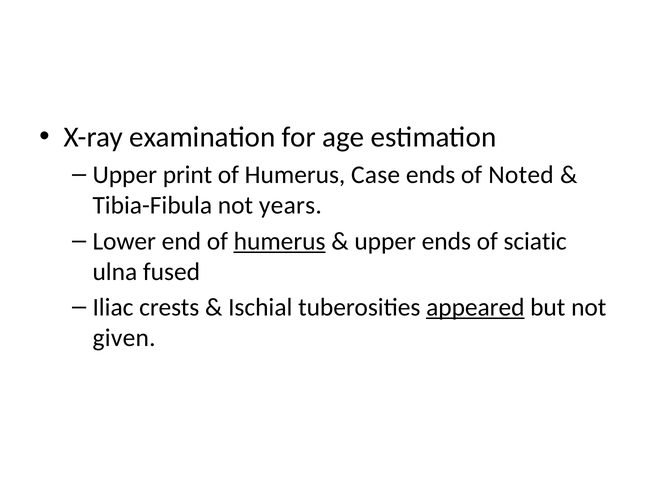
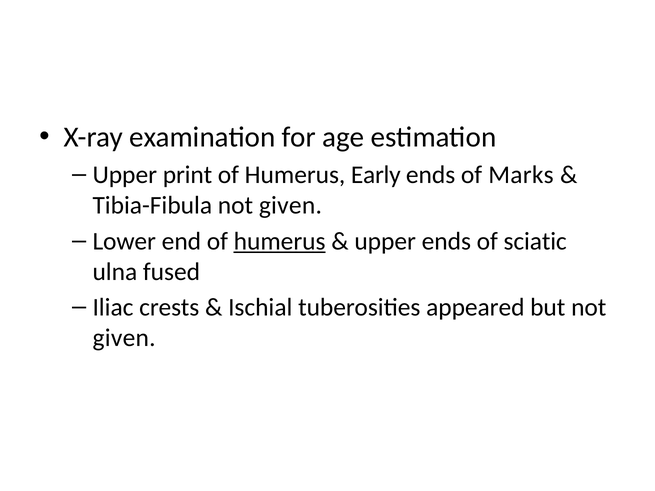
Case: Case -> Early
Noted: Noted -> Marks
Tibia-Fibula not years: years -> given
appeared underline: present -> none
